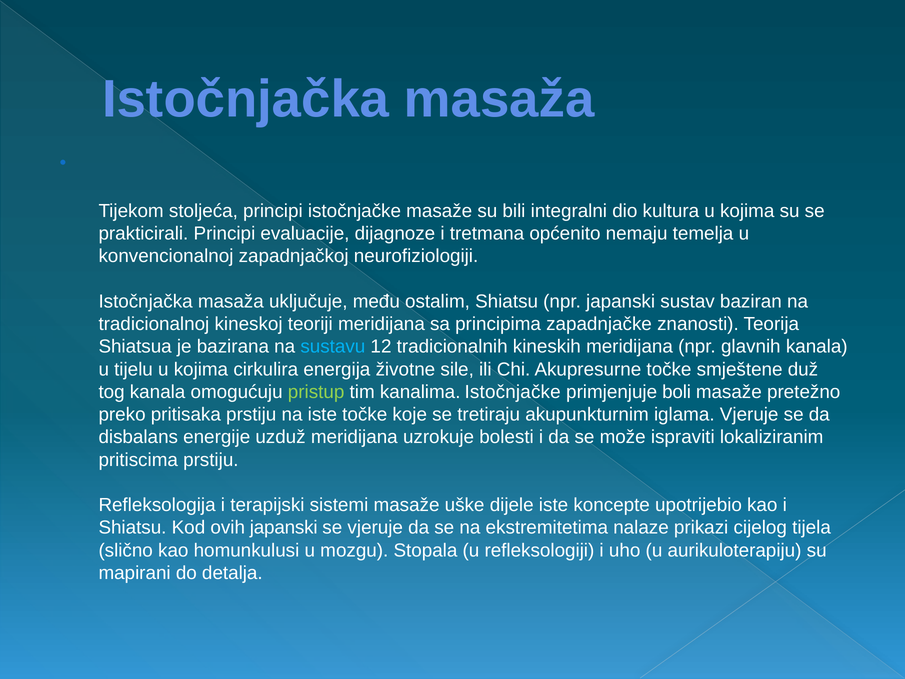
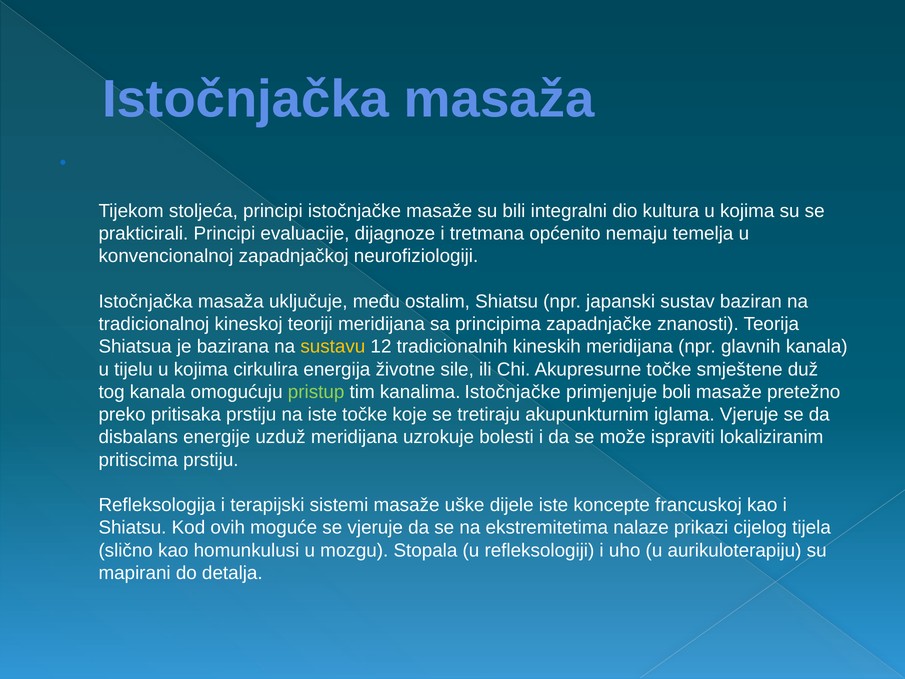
sustavu colour: light blue -> yellow
upotrijebio: upotrijebio -> francuskoj
ovih japanski: japanski -> moguće
